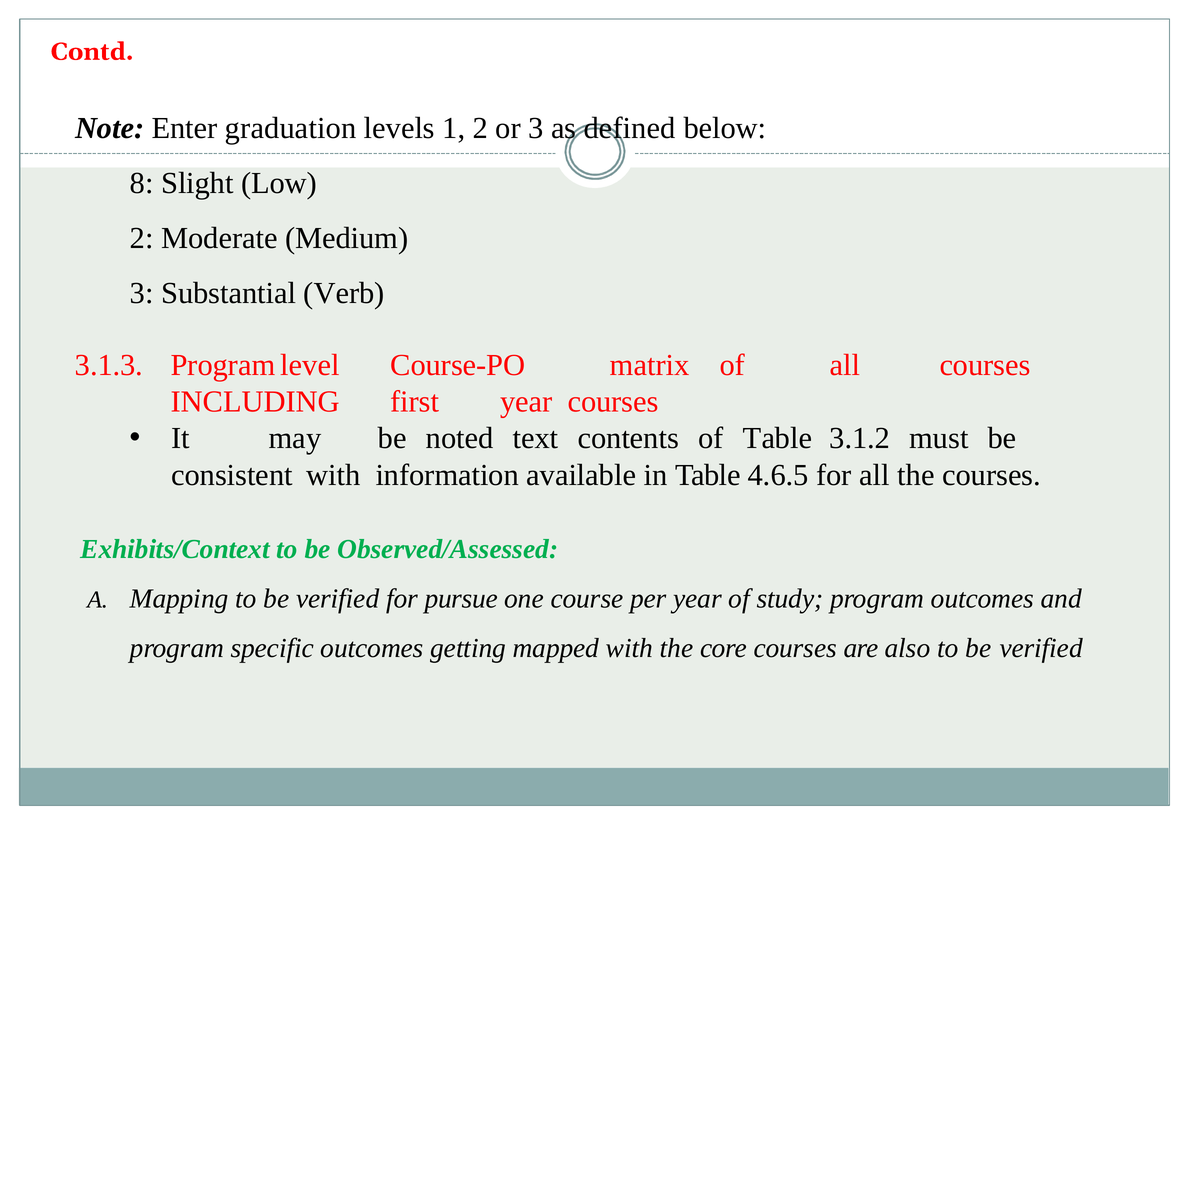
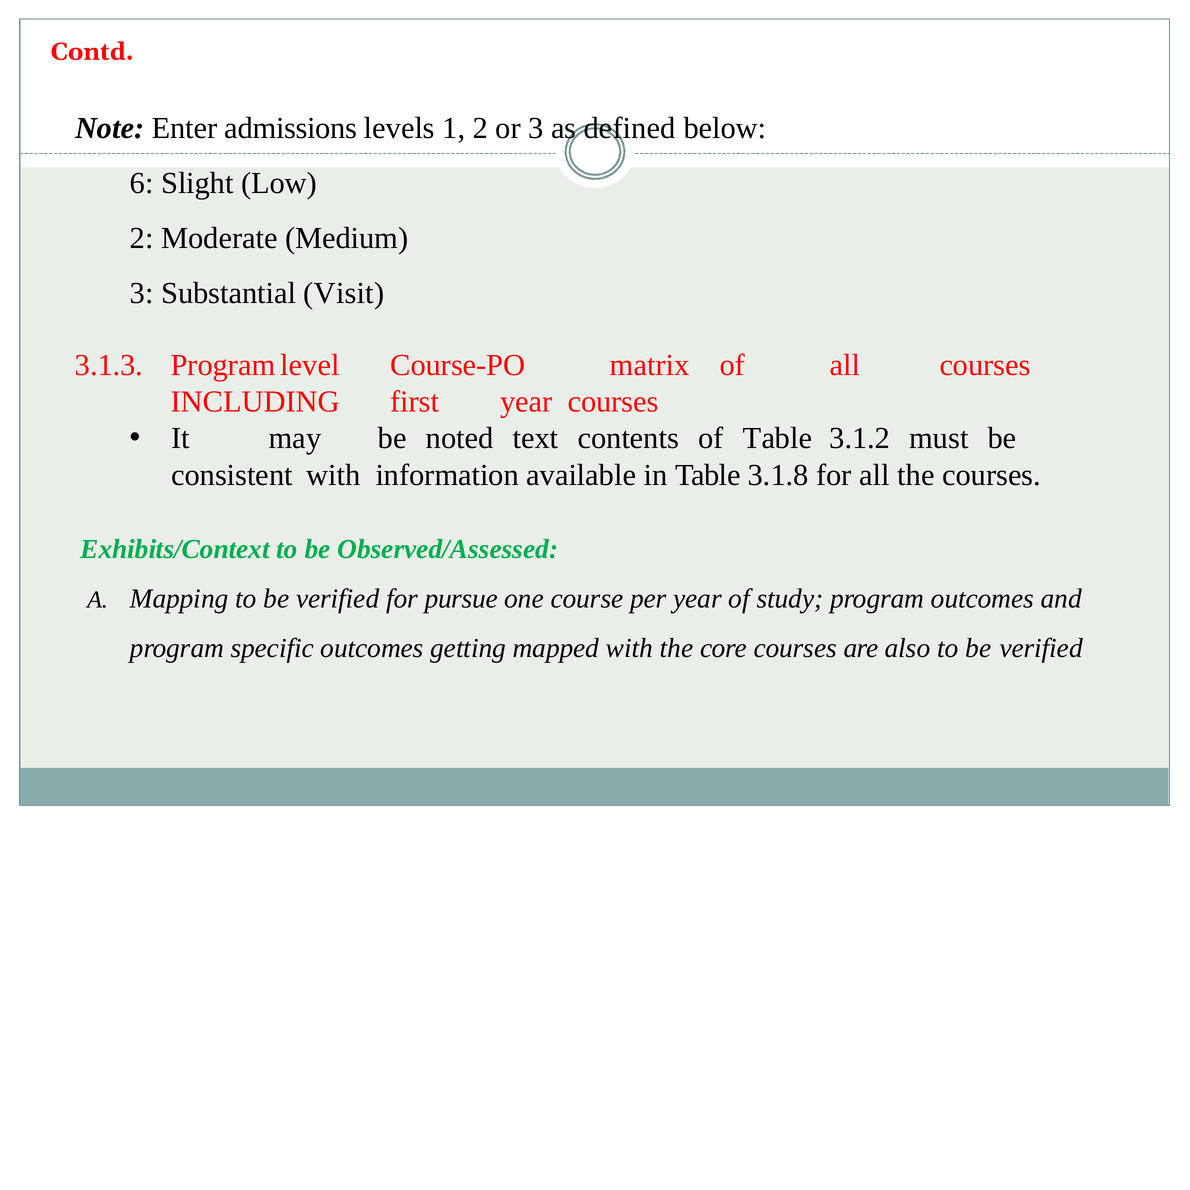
graduation: graduation -> admissions
8: 8 -> 6
Verb: Verb -> Visit
4.6.5: 4.6.5 -> 3.1.8
